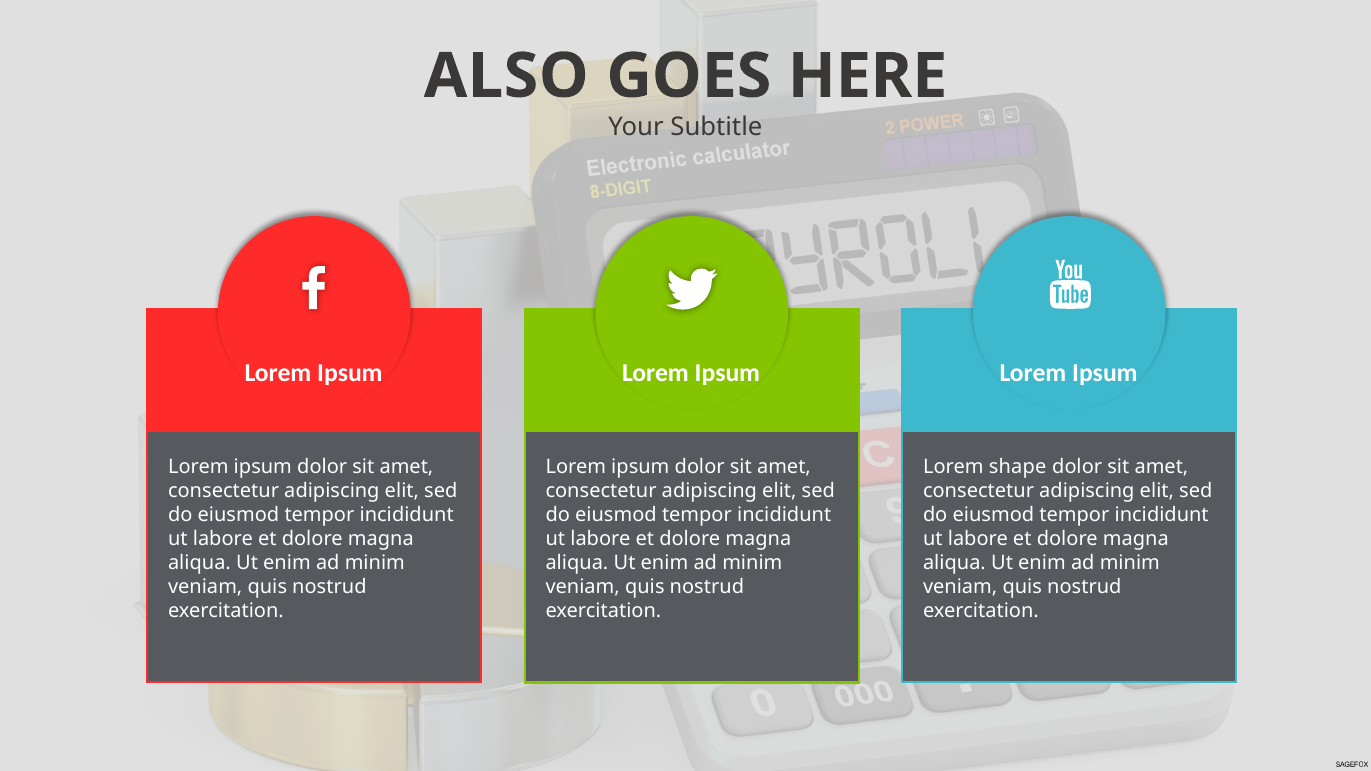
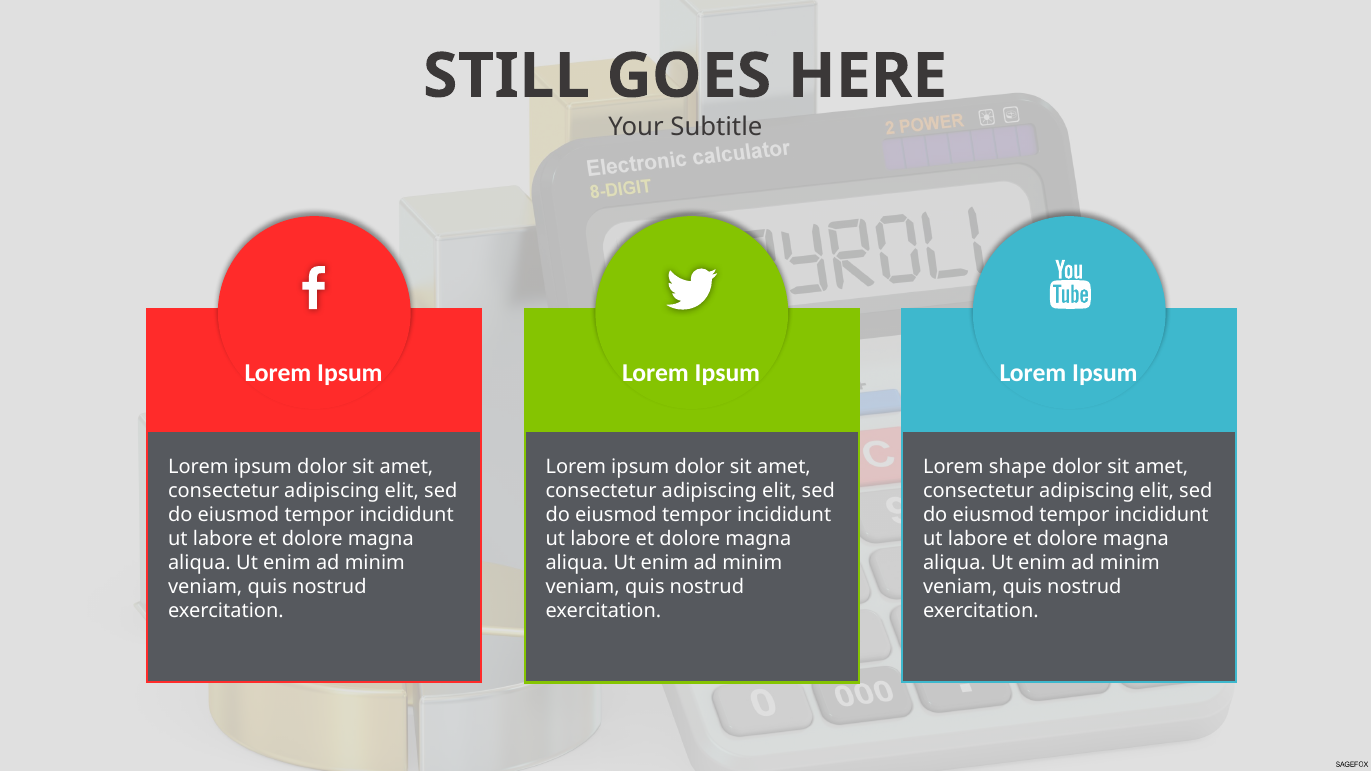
ALSO: ALSO -> STILL
